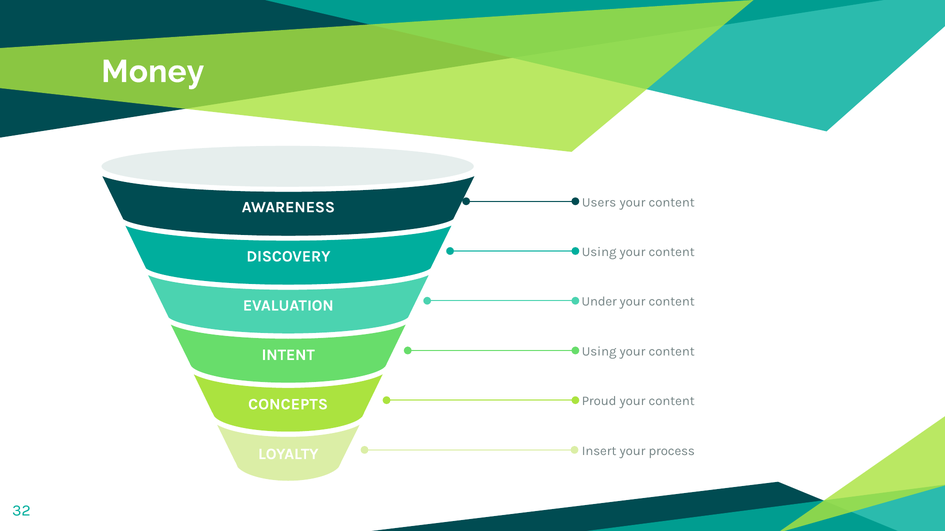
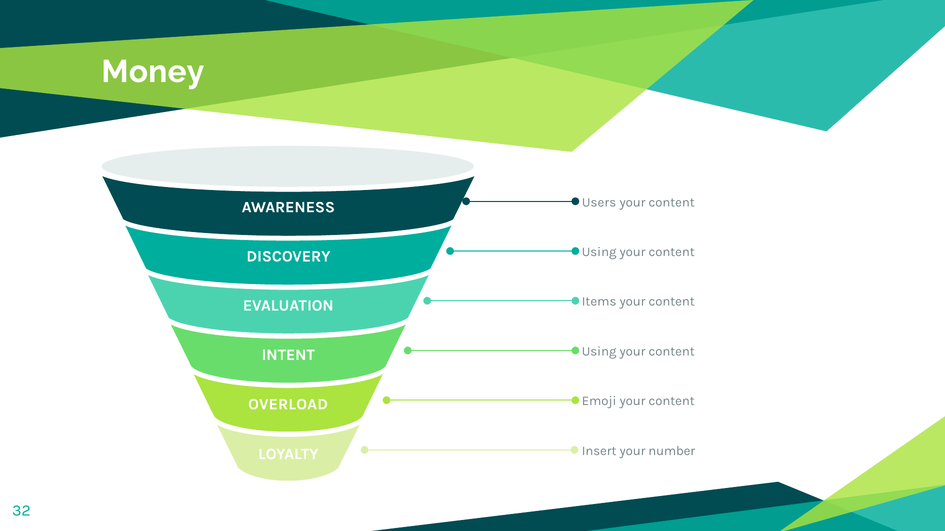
Under: Under -> Items
Proud: Proud -> Emoji
CONCEPTS: CONCEPTS -> OVERLOAD
process: process -> number
